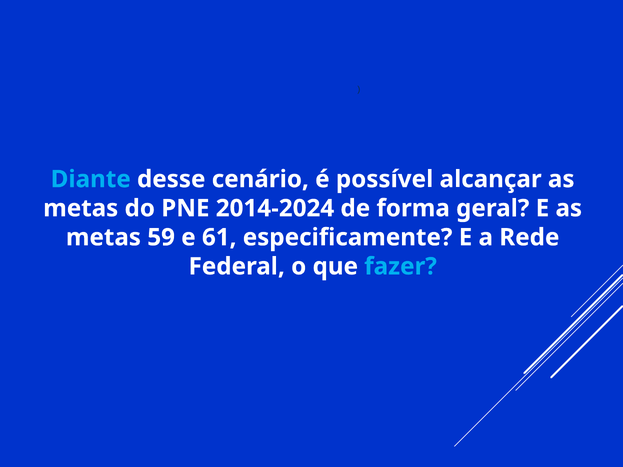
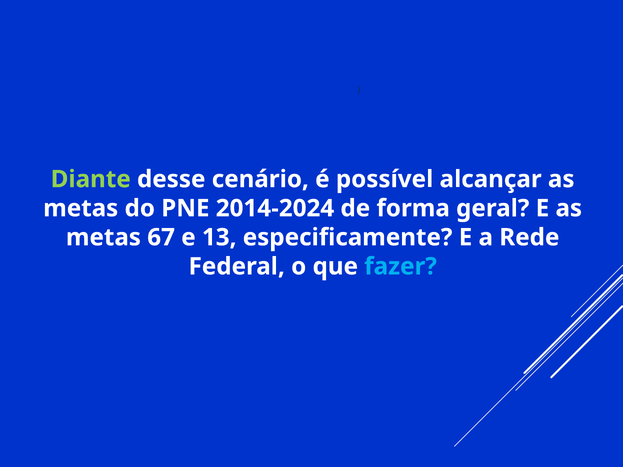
Diante colour: light blue -> light green
59: 59 -> 67
61: 61 -> 13
